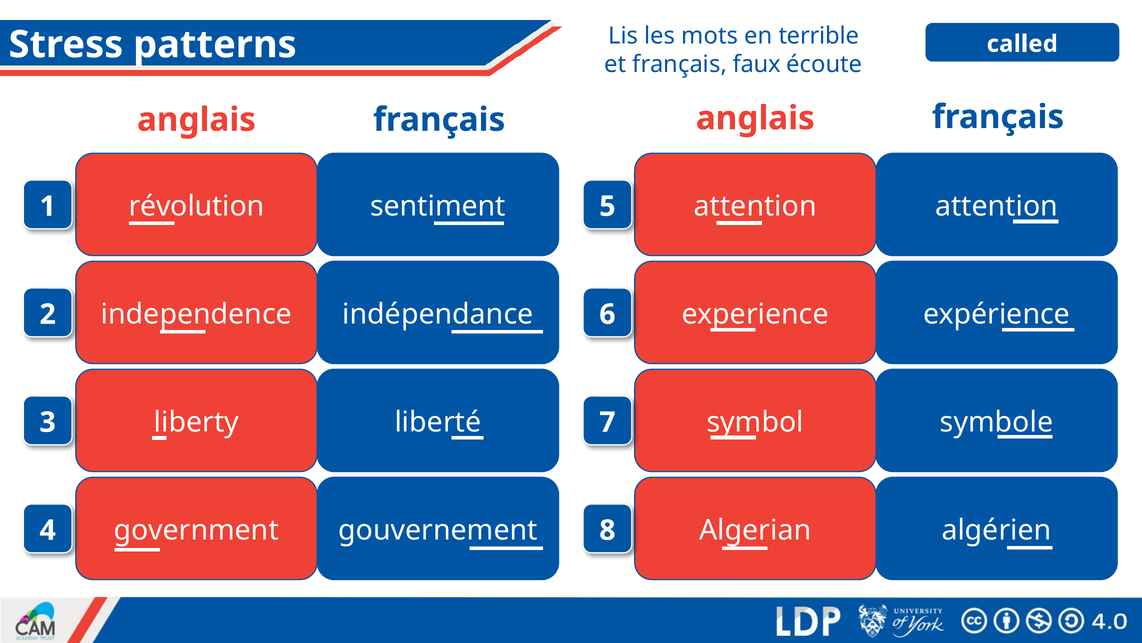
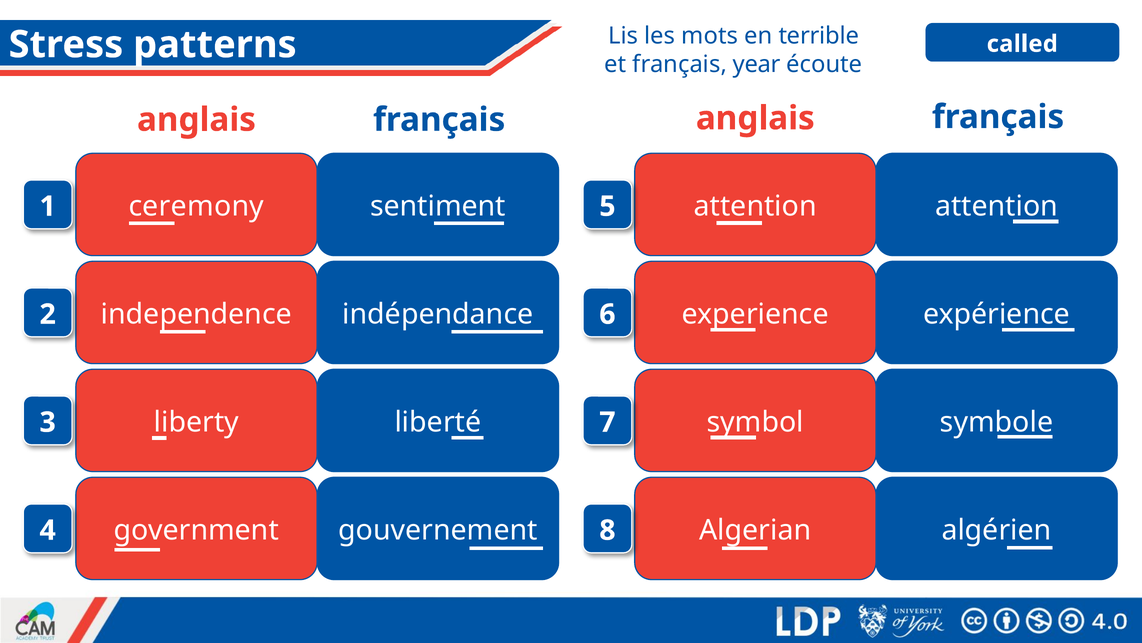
faux: faux -> year
révolution: révolution -> ceremony
